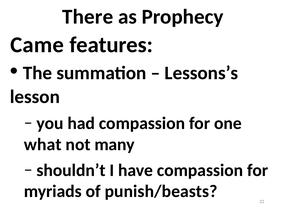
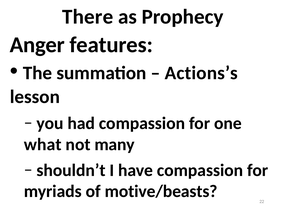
Came: Came -> Anger
Lessons’s: Lessons’s -> Actions’s
punish/beasts: punish/beasts -> motive/beasts
